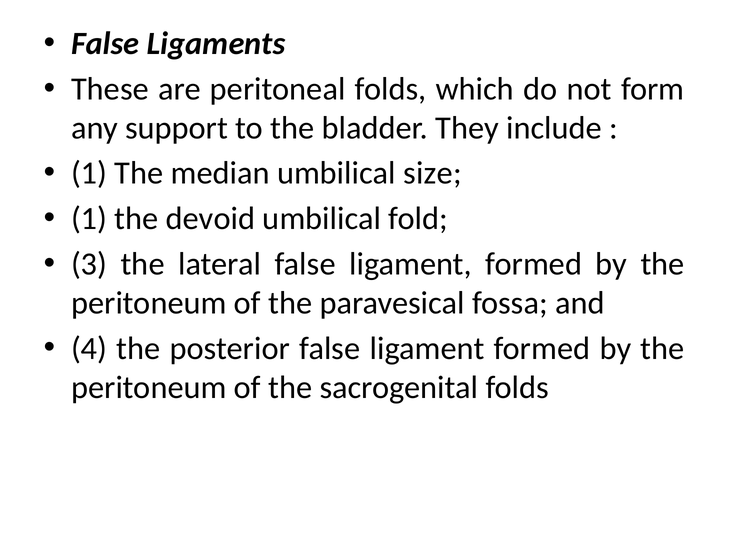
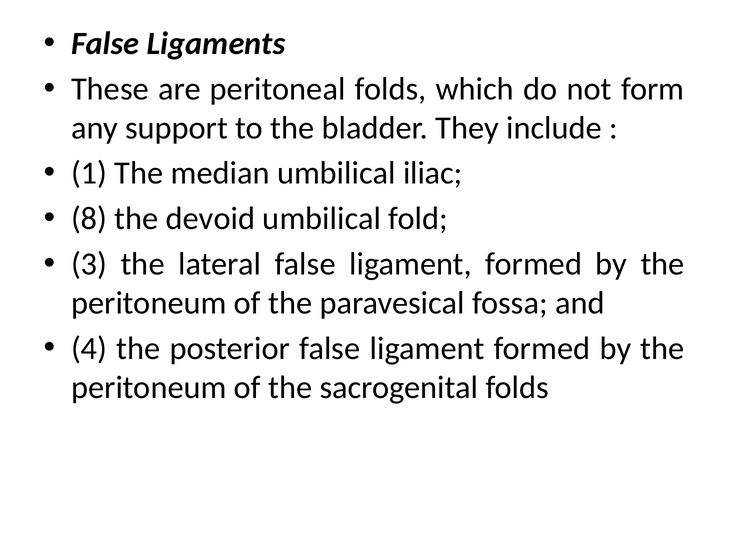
size: size -> iliac
1 at (89, 219): 1 -> 8
